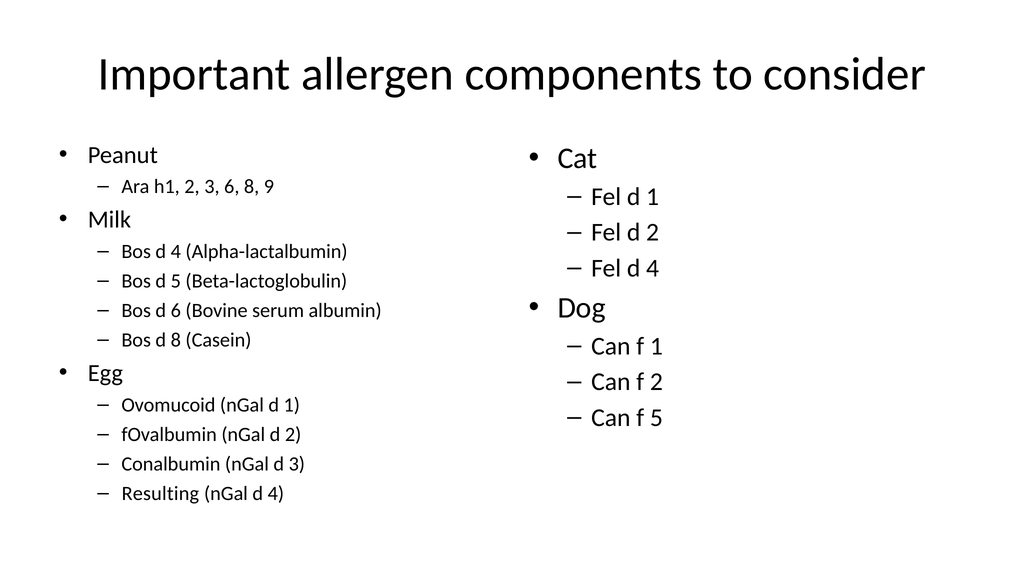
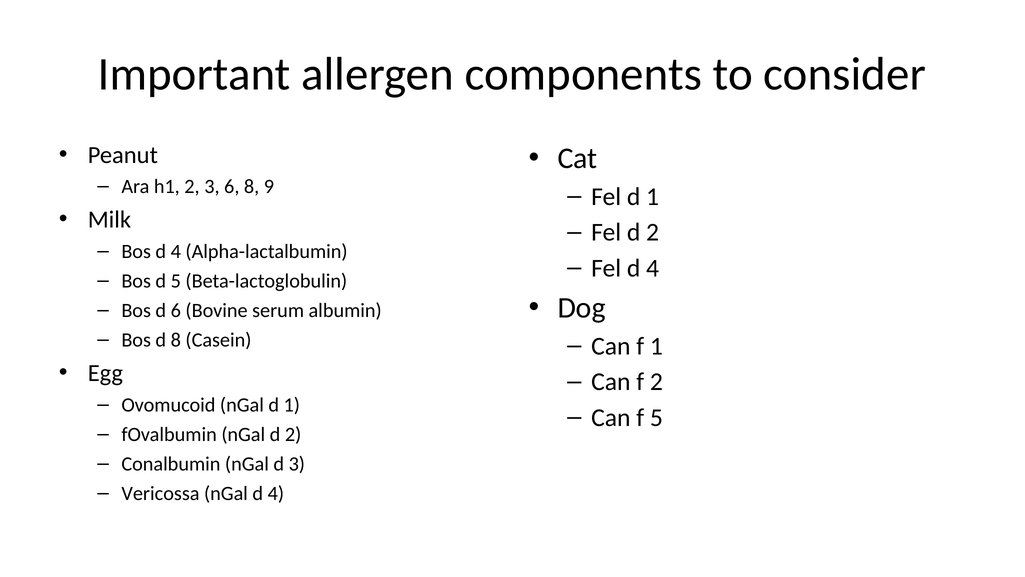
Resulting: Resulting -> Vericossa
